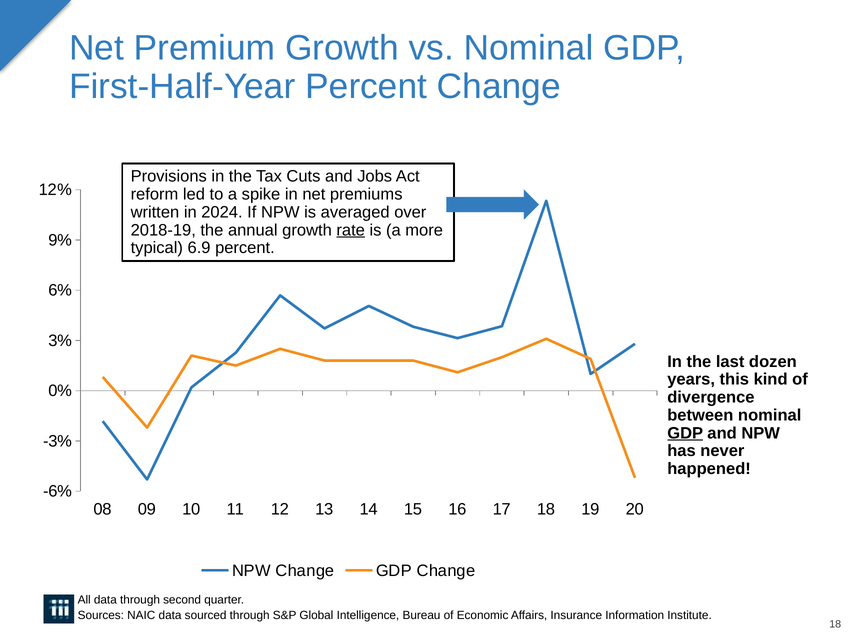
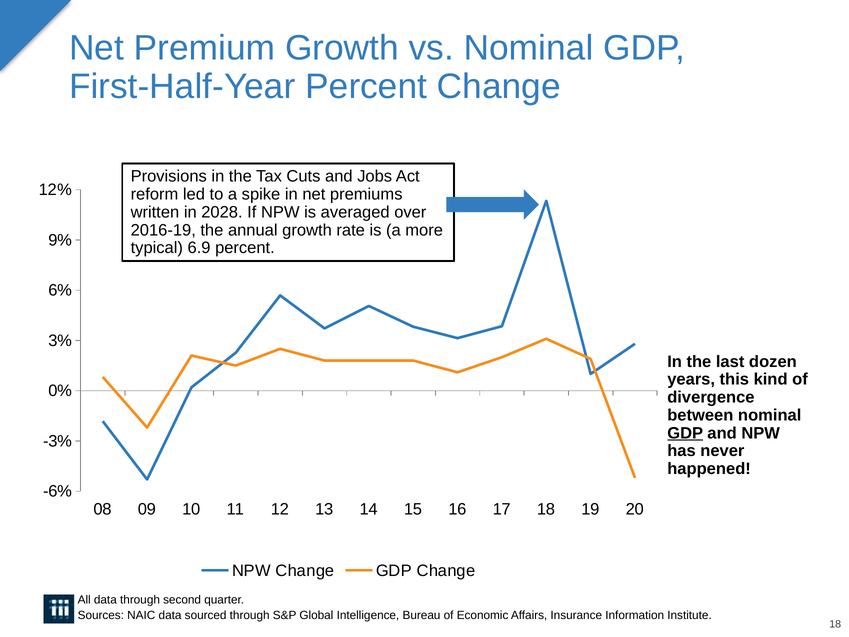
2024: 2024 -> 2028
2018-19: 2018-19 -> 2016-19
rate underline: present -> none
